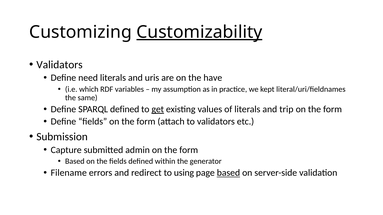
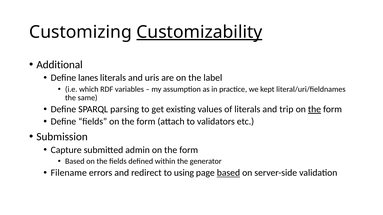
Validators at (59, 65): Validators -> Additional
need: need -> lanes
have: have -> label
SPARQL defined: defined -> parsing
get underline: present -> none
the at (315, 110) underline: none -> present
